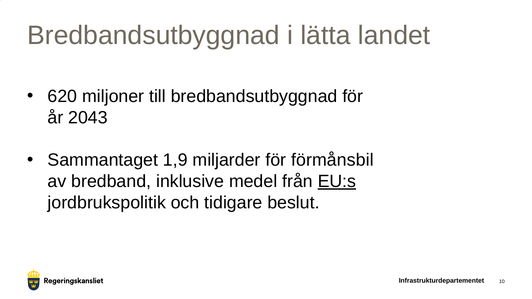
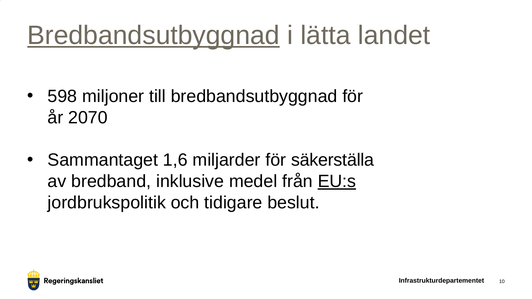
Bredbandsutbyggnad at (153, 36) underline: none -> present
620: 620 -> 598
2043: 2043 -> 2070
1,9: 1,9 -> 1,6
förmånsbil: förmånsbil -> säkerställa
